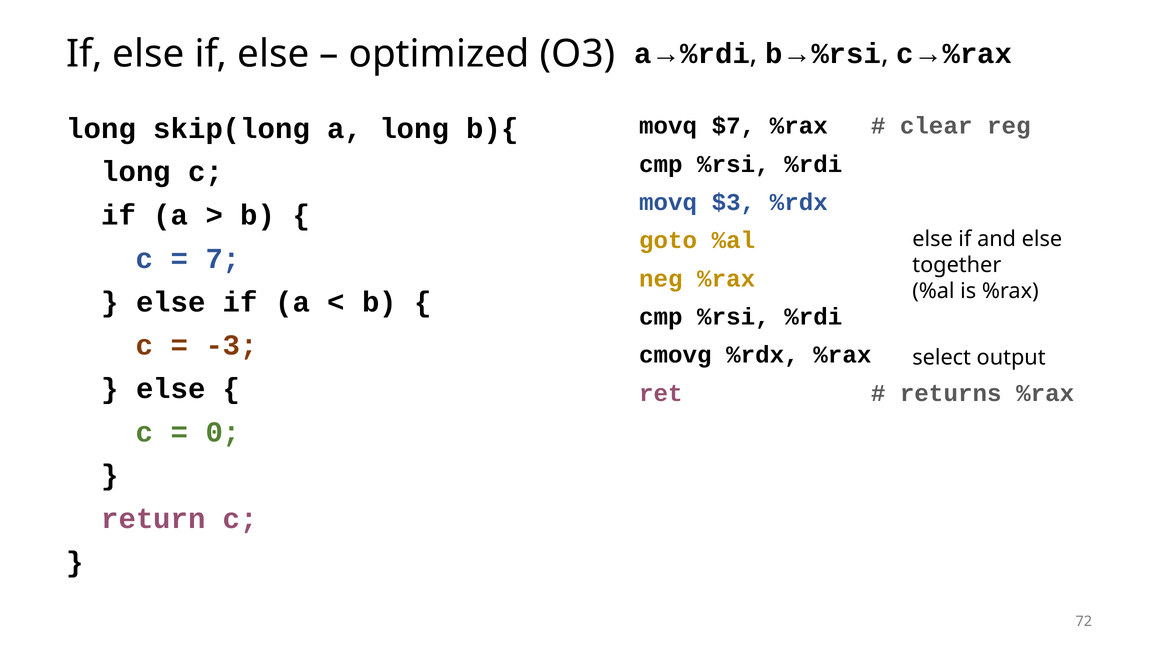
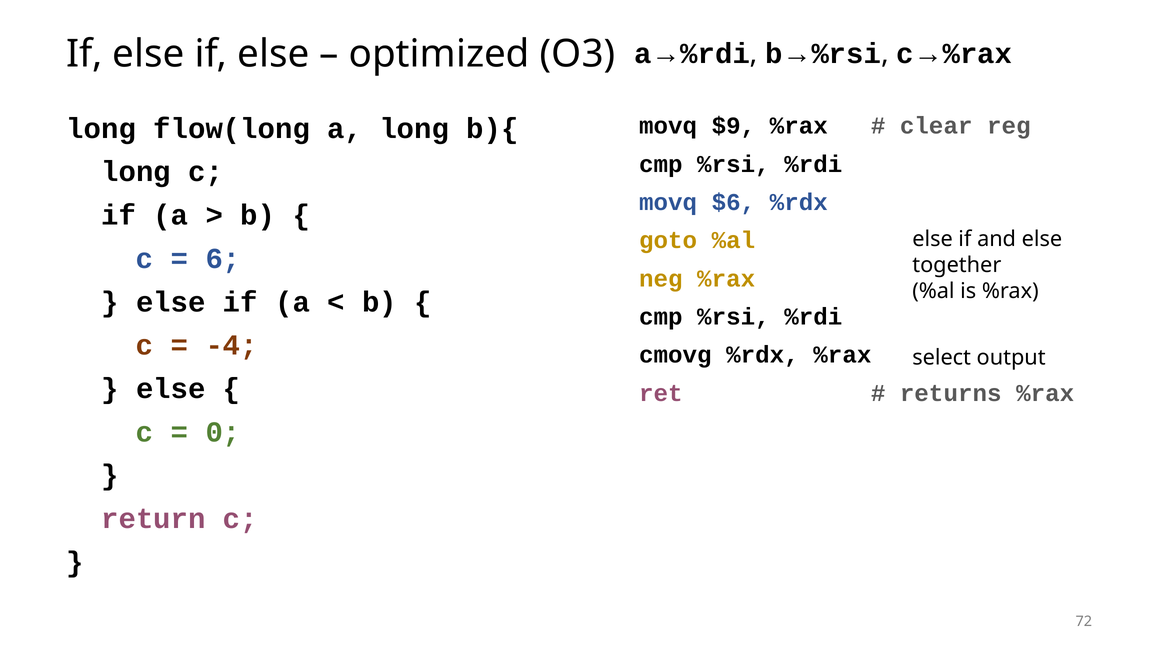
$7: $7 -> $9
skip(long: skip(long -> flow(long
$3: $3 -> $6
7: 7 -> 6
-3: -3 -> -4
